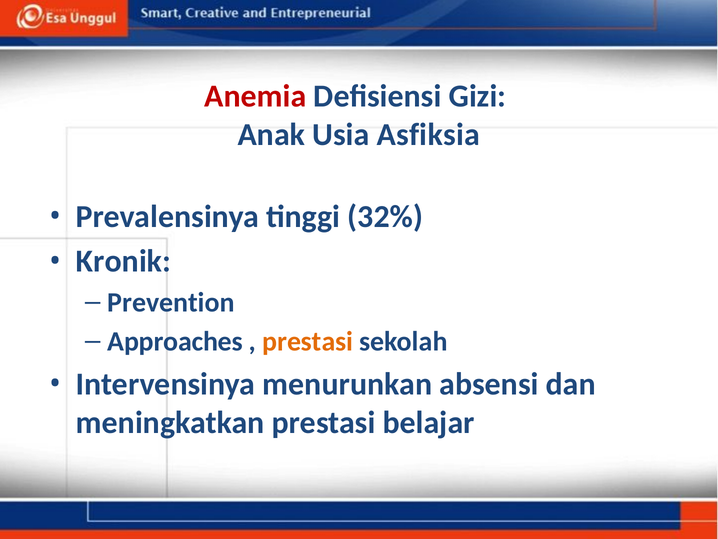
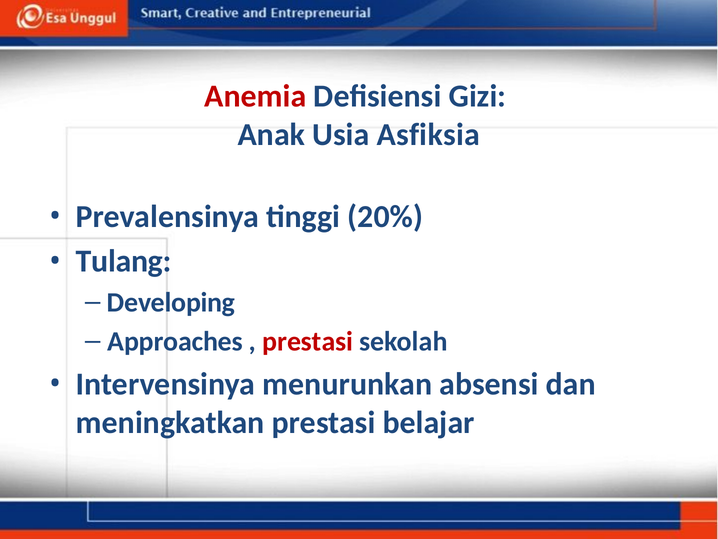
32%: 32% -> 20%
Kronik: Kronik -> Tulang
Prevention: Prevention -> Developing
prestasi at (308, 341) colour: orange -> red
